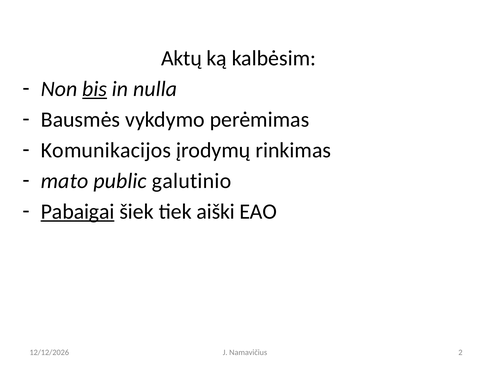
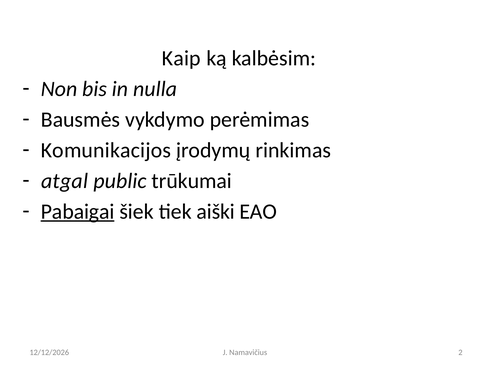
Aktų: Aktų -> Kaip
bis underline: present -> none
mato: mato -> atgal
galutinio: galutinio -> trūkumai
